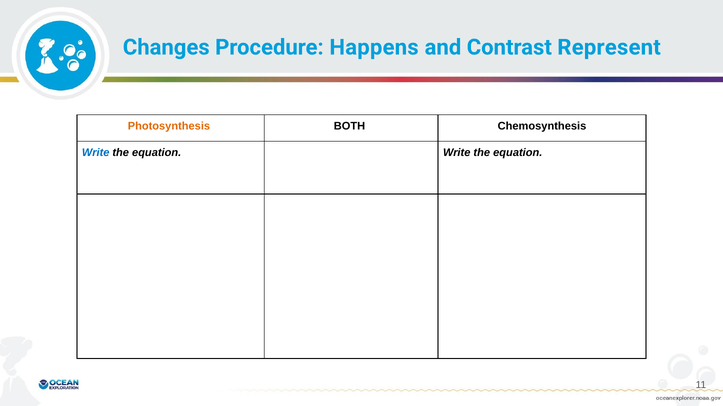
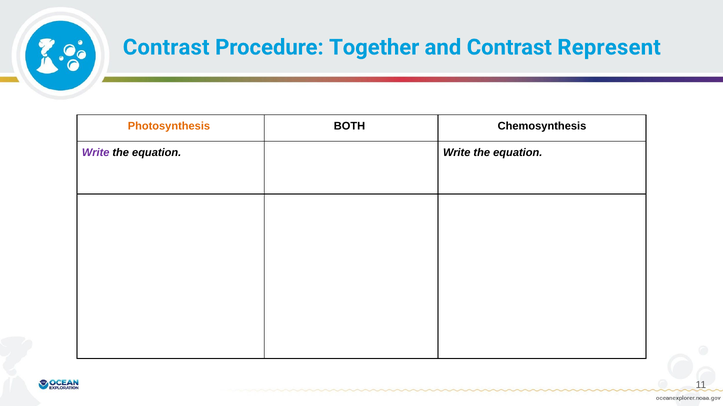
Changes at (166, 47): Changes -> Contrast
Happens: Happens -> Together
Write at (96, 153) colour: blue -> purple
